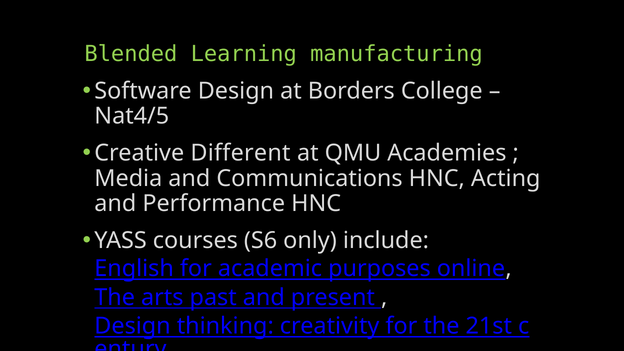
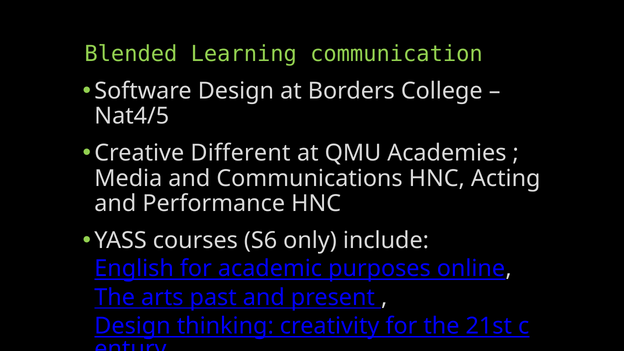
manufacturing: manufacturing -> communication
